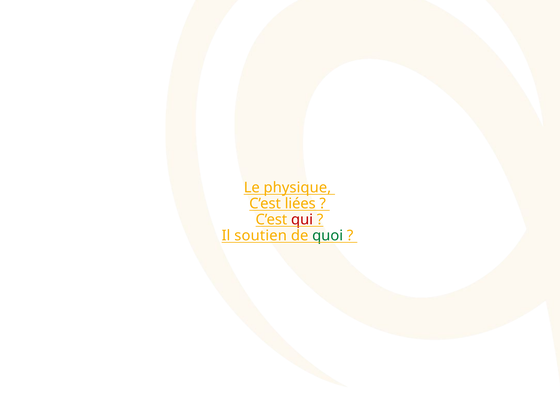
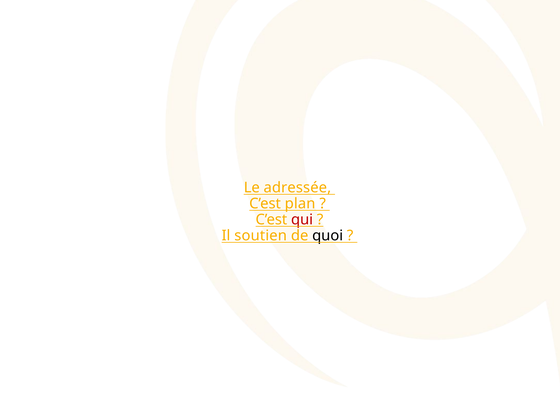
physique: physique -> adressée
liées: liées -> plan
quoi colour: green -> black
